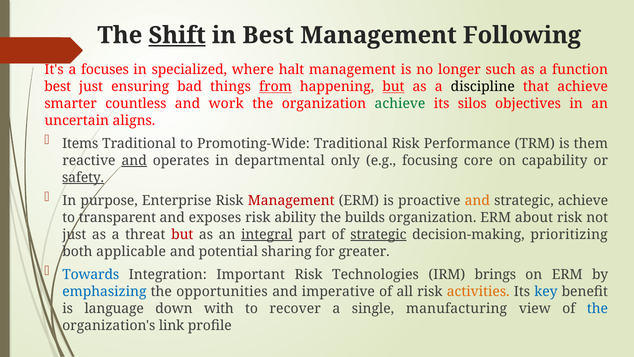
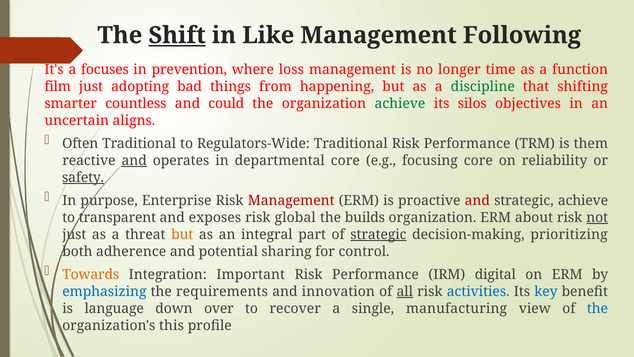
in Best: Best -> Like
specialized: specialized -> prevention
halt: halt -> loss
such: such -> time
best at (58, 87): best -> film
ensuring: ensuring -> adopting
from underline: present -> none
but at (393, 87) underline: present -> none
discipline colour: black -> green
that achieve: achieve -> shifting
work: work -> could
Items: Items -> Often
Promoting-Wide: Promoting-Wide -> Regulators-Wide
departmental only: only -> core
capability: capability -> reliability
and at (477, 200) colour: orange -> red
ability: ability -> global
not underline: none -> present
but at (182, 234) colour: red -> orange
integral underline: present -> none
applicable: applicable -> adherence
greater: greater -> control
Towards colour: blue -> orange
Technologies at (375, 274): Technologies -> Performance
brings: brings -> digital
opportunities: opportunities -> requirements
imperative: imperative -> innovation
all underline: none -> present
activities colour: orange -> blue
with: with -> over
link: link -> this
